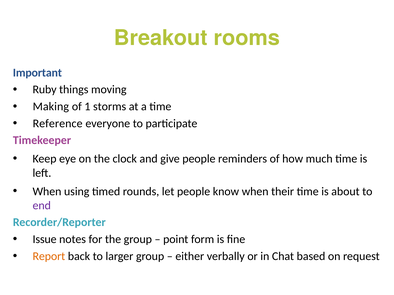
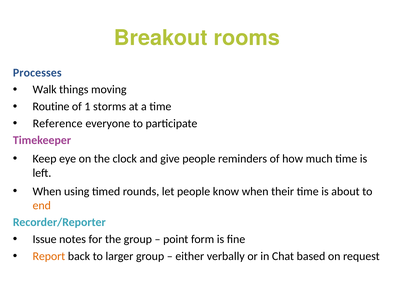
Important: Important -> Processes
Ruby: Ruby -> Walk
Making: Making -> Routine
end colour: purple -> orange
